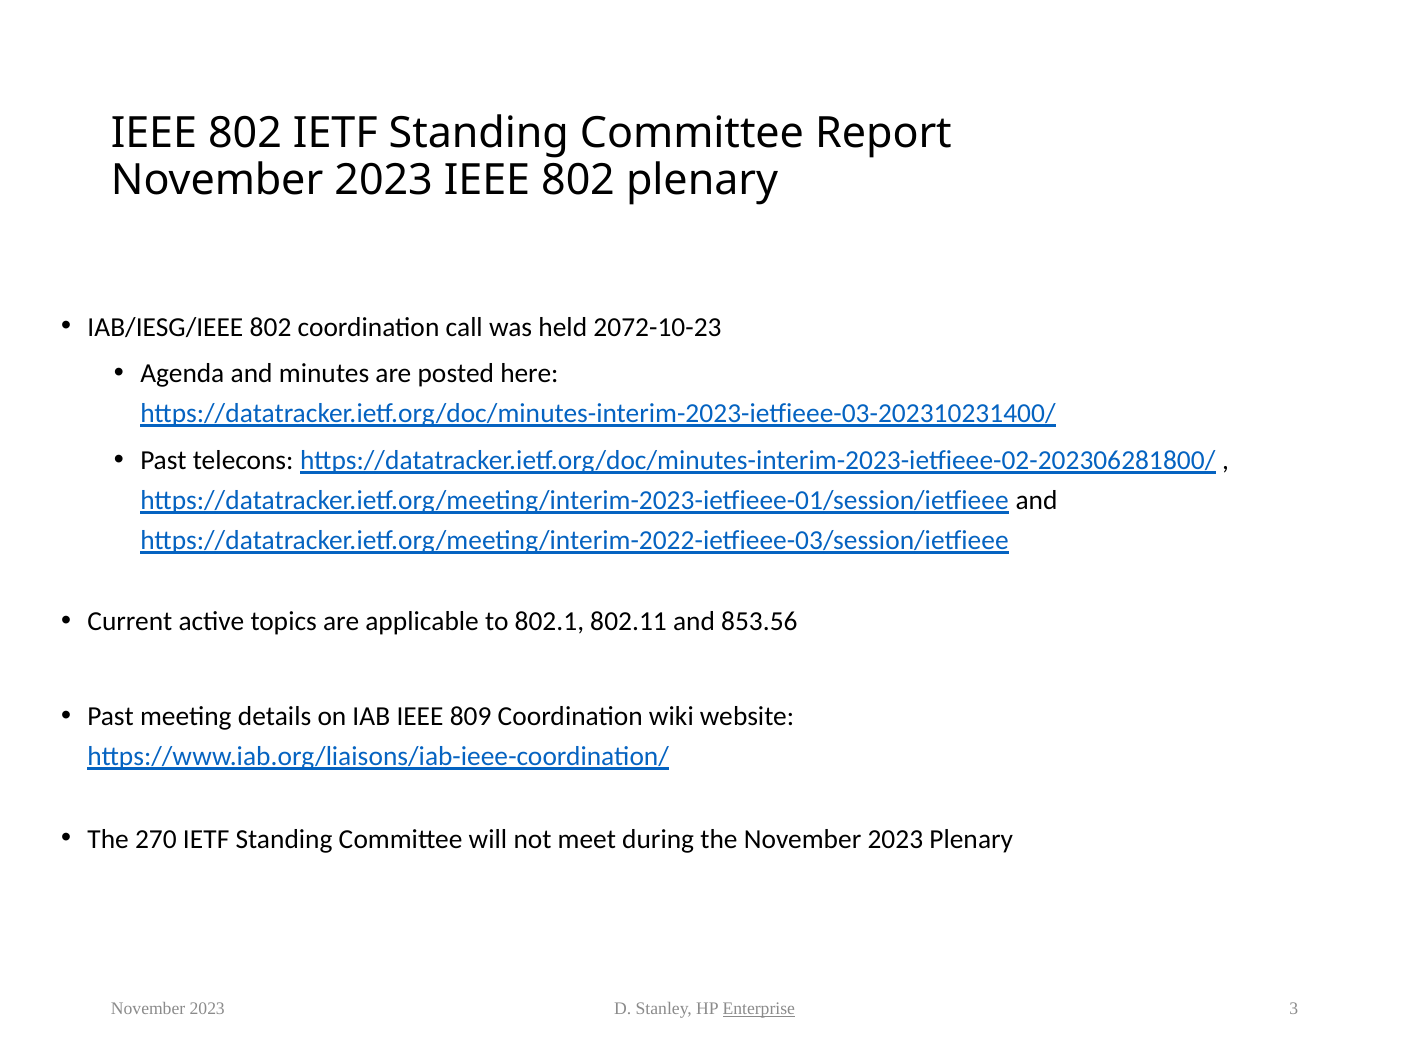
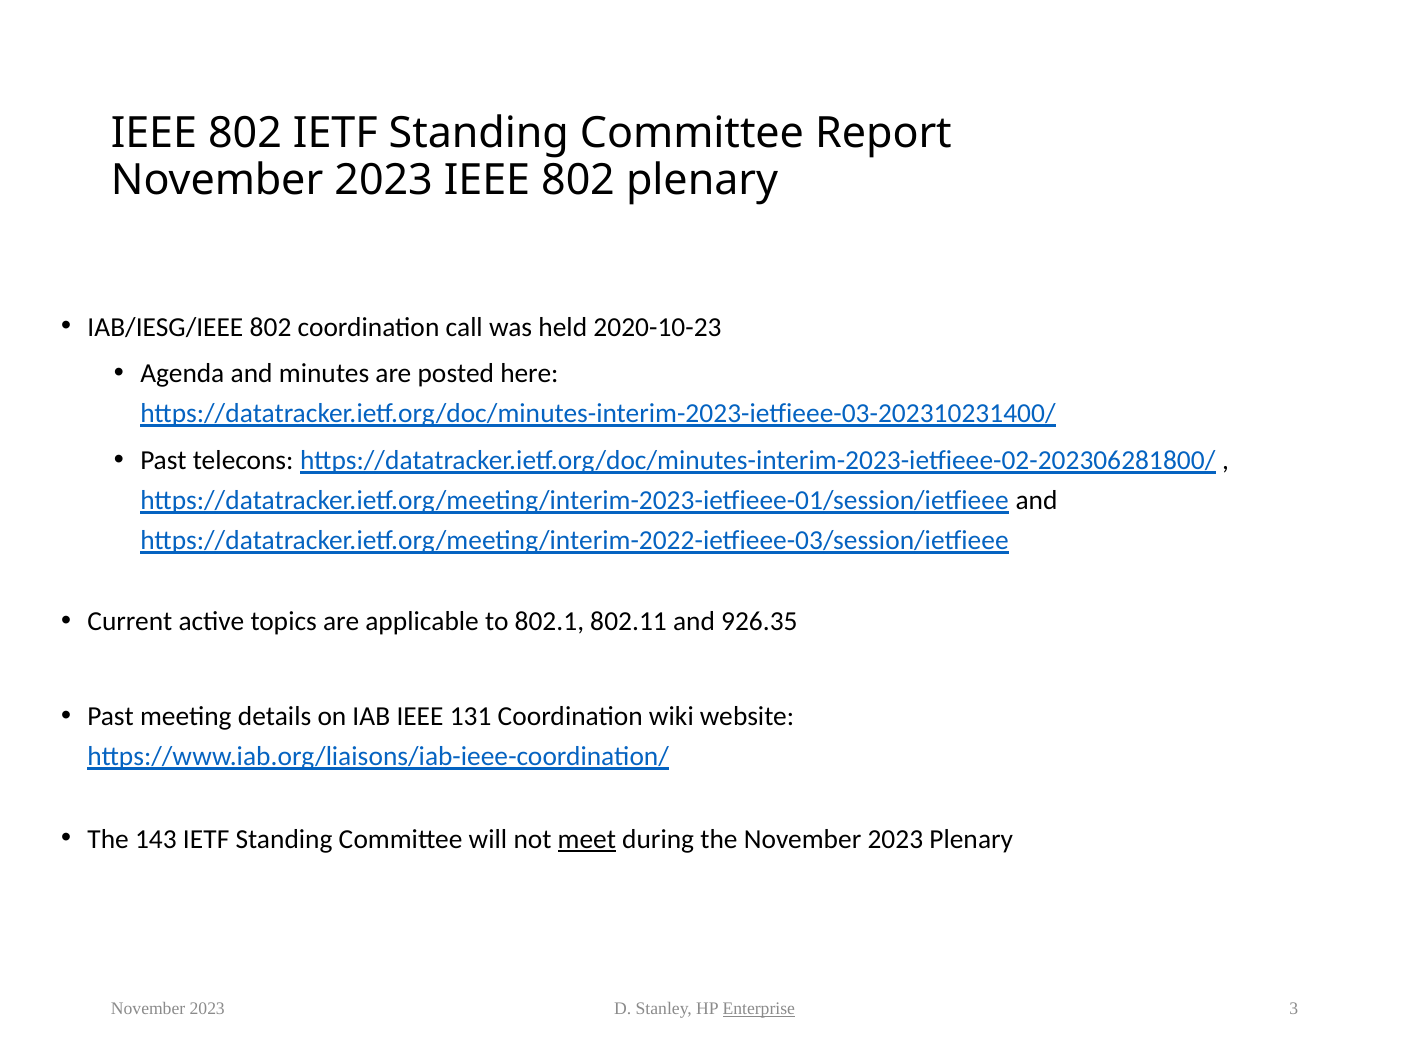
2072-10-23: 2072-10-23 -> 2020-10-23
853.56: 853.56 -> 926.35
809: 809 -> 131
270: 270 -> 143
meet underline: none -> present
